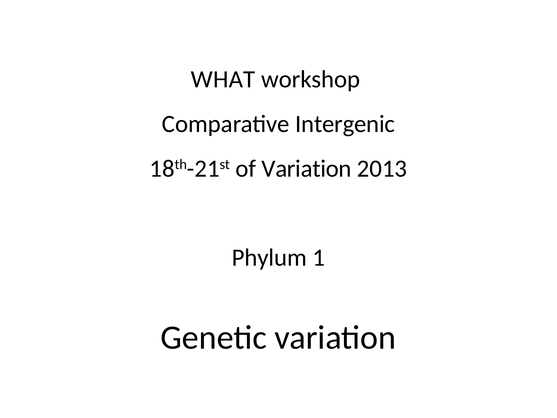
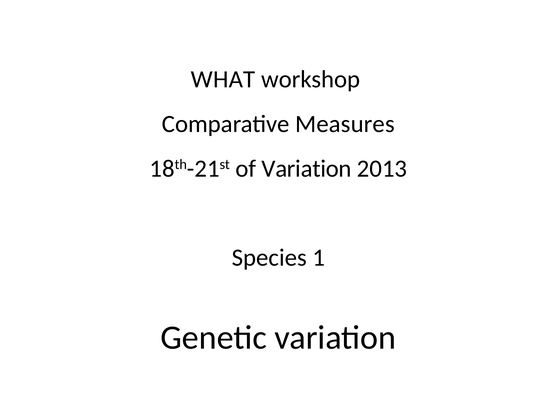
Intergenic: Intergenic -> Measures
Phylum: Phylum -> Species
